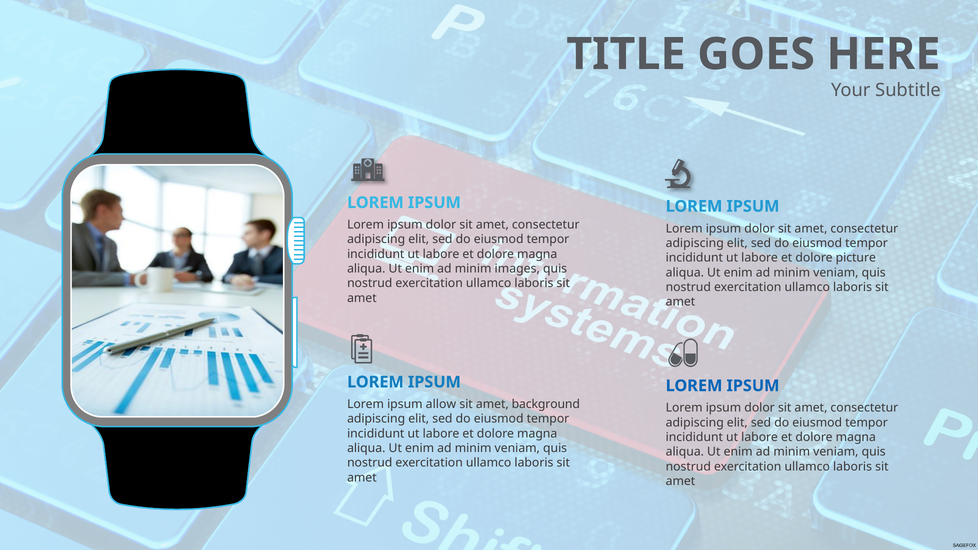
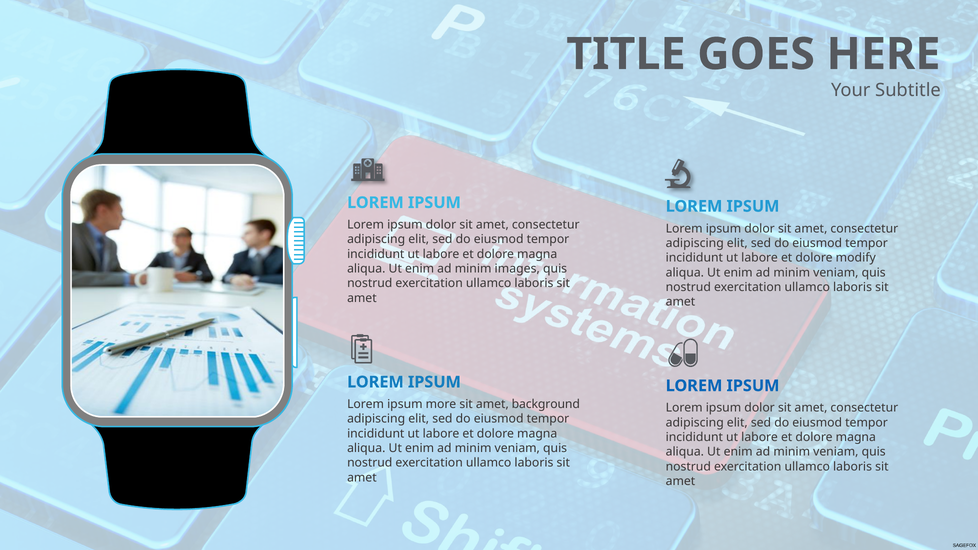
picture: picture -> modify
allow: allow -> more
